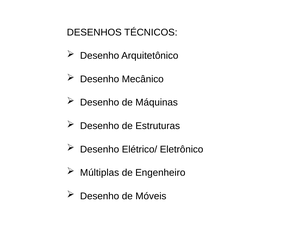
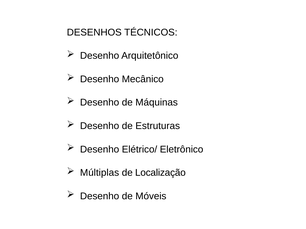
Engenheiro: Engenheiro -> Localização
